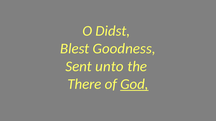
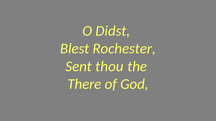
Goodness: Goodness -> Rochester
unto: unto -> thou
God underline: present -> none
